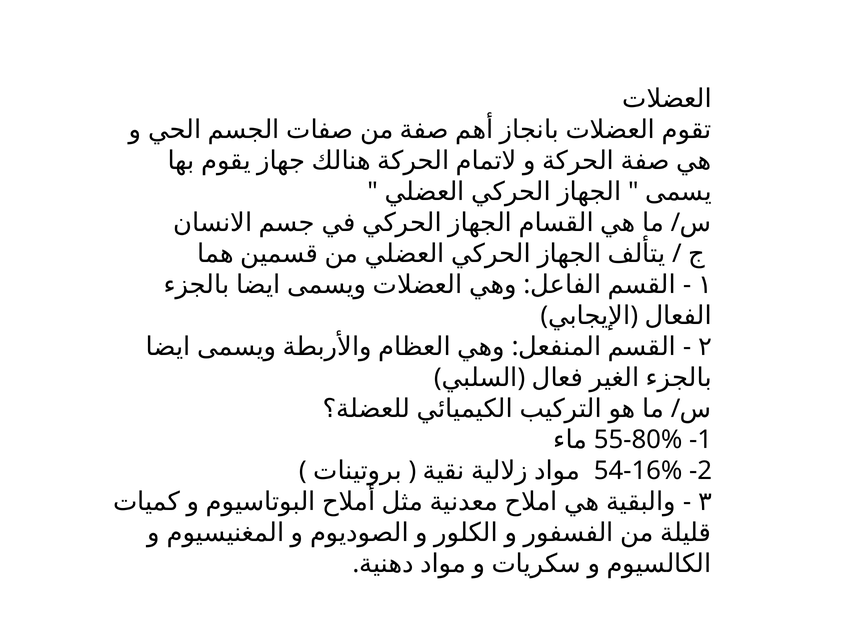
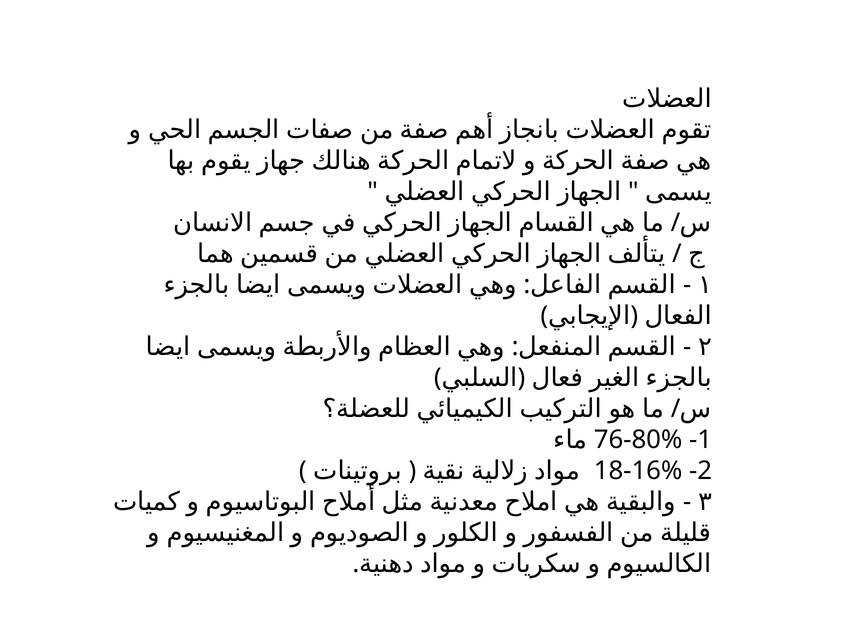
55-80%: 55-80% -> 76-80%
54-16%: 54-16% -> 18-16%
